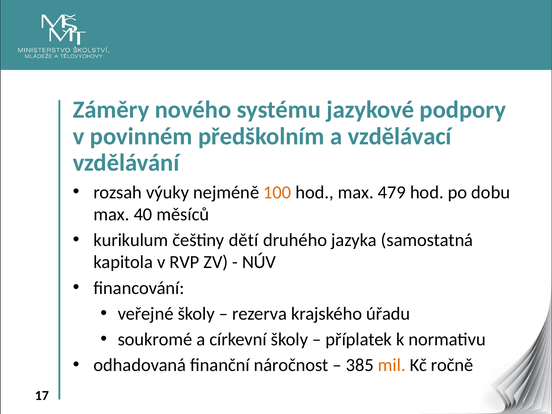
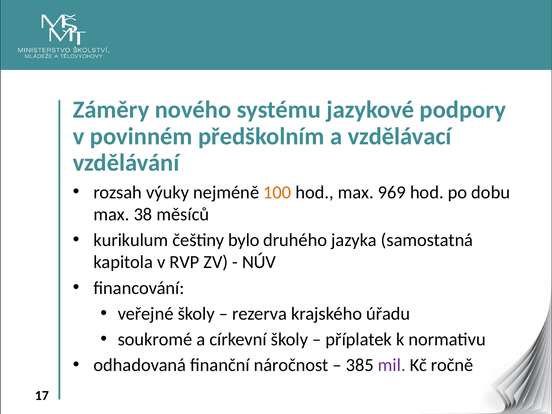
479: 479 -> 969
40: 40 -> 38
dětí: dětí -> bylo
mil colour: orange -> purple
